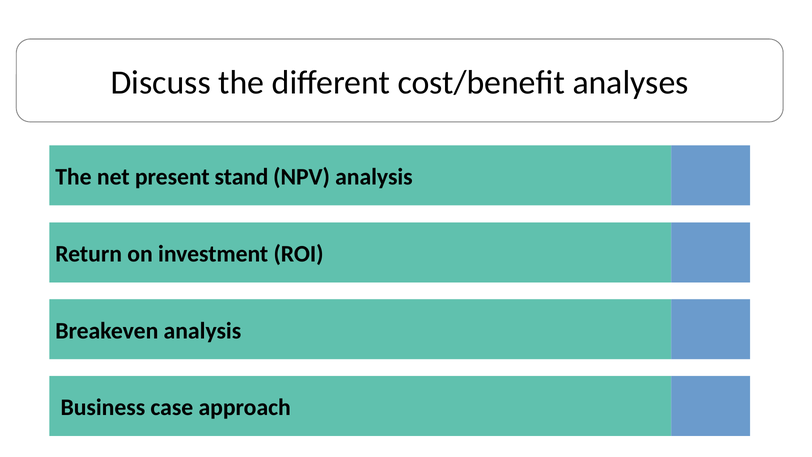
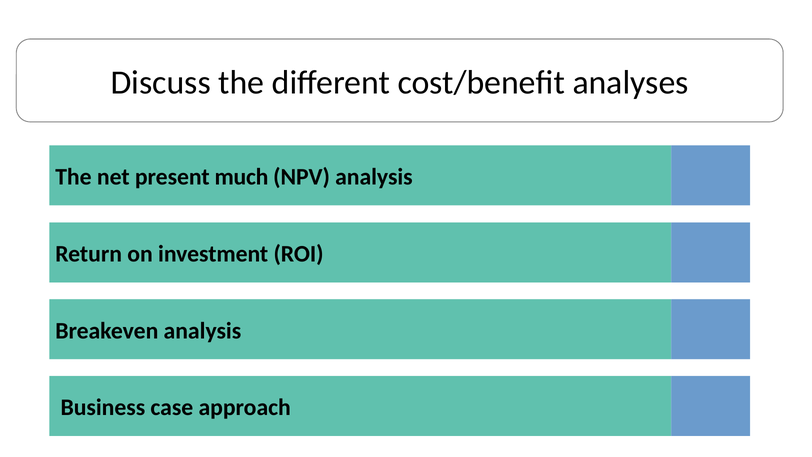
stand: stand -> much
